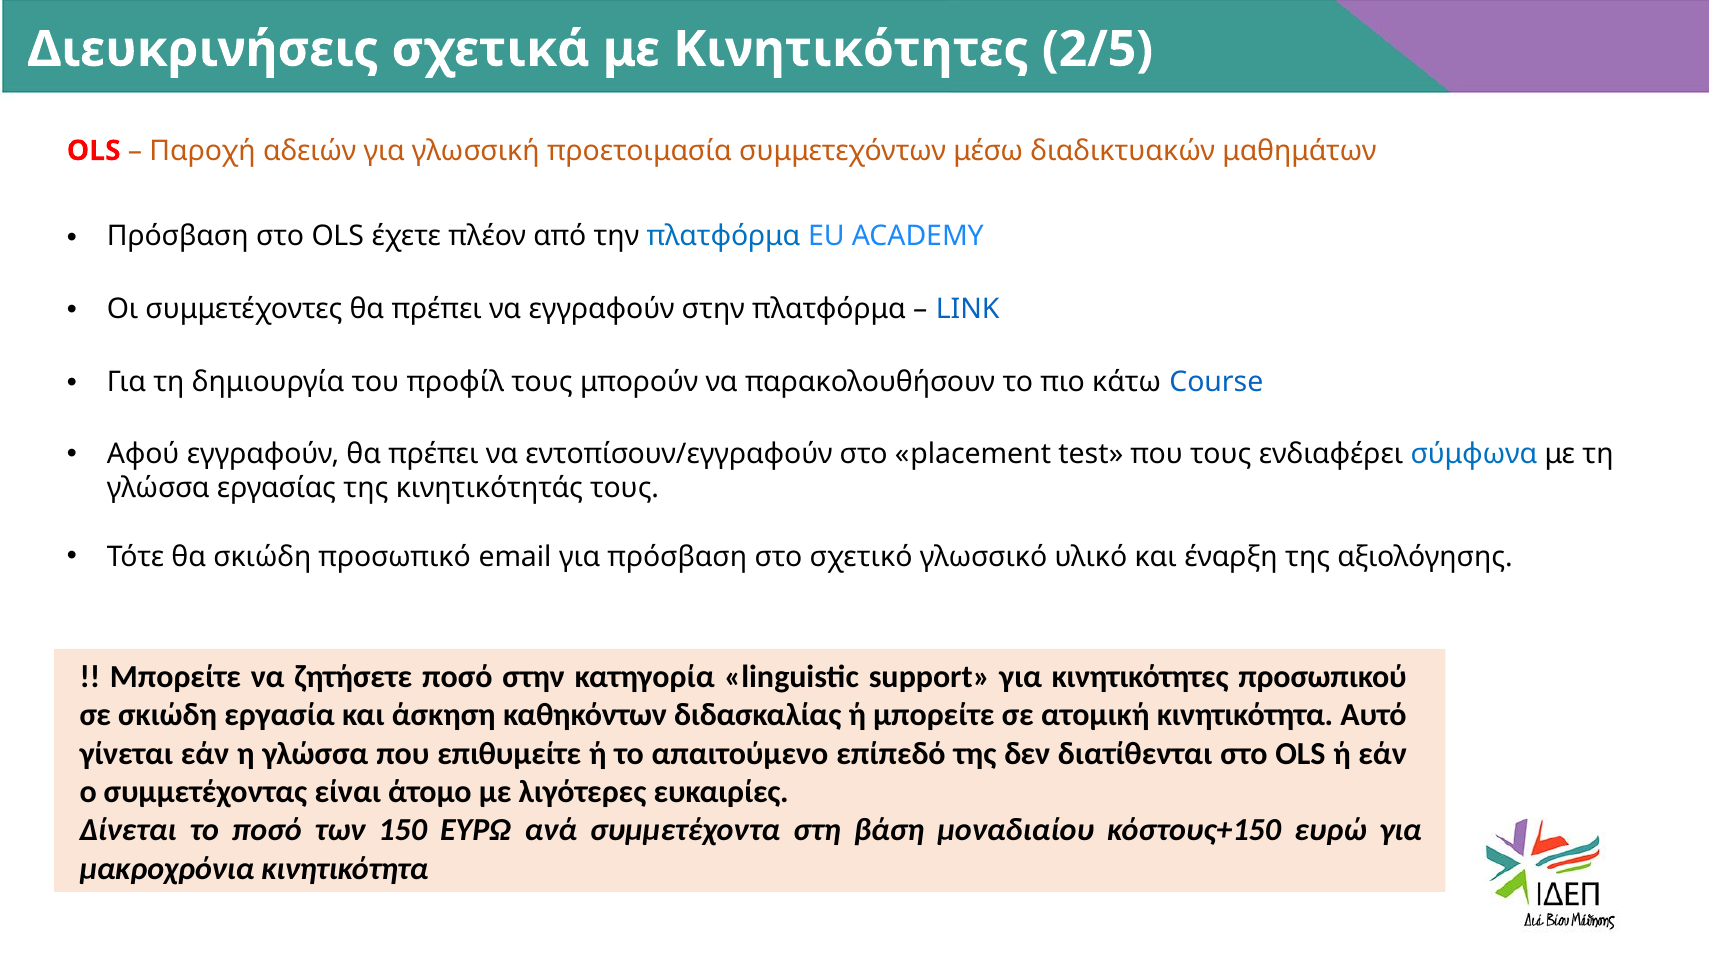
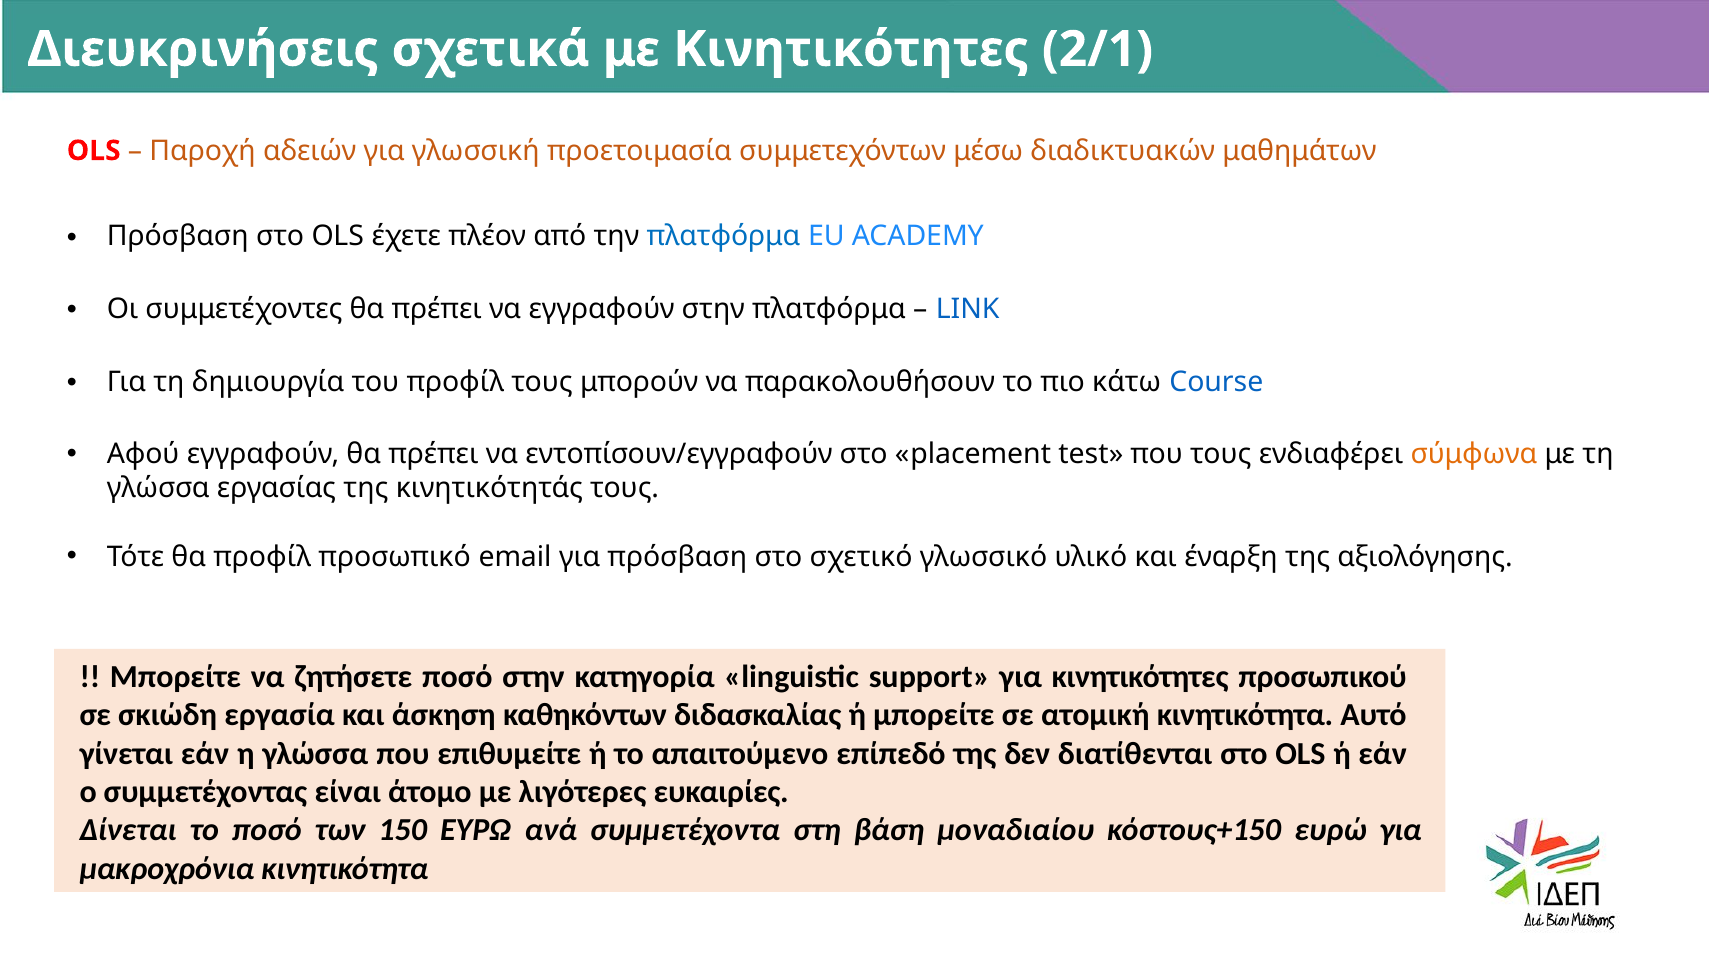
2/5: 2/5 -> 2/1
σύμφωνα colour: blue -> orange
θα σκιώδη: σκιώδη -> προφίλ
